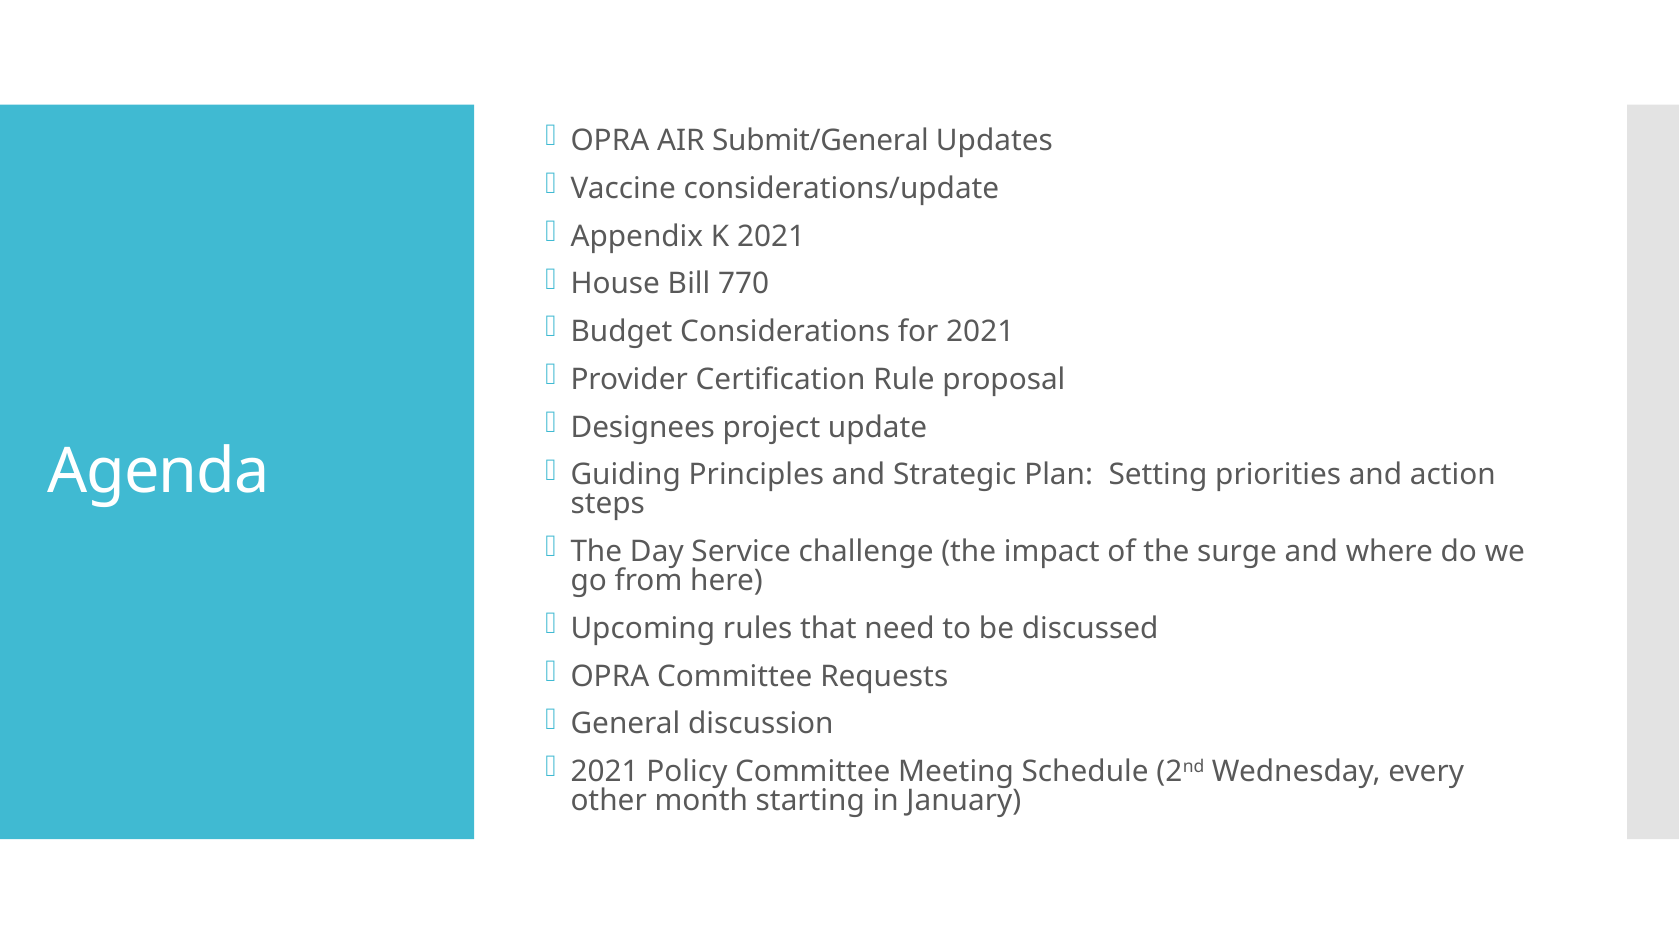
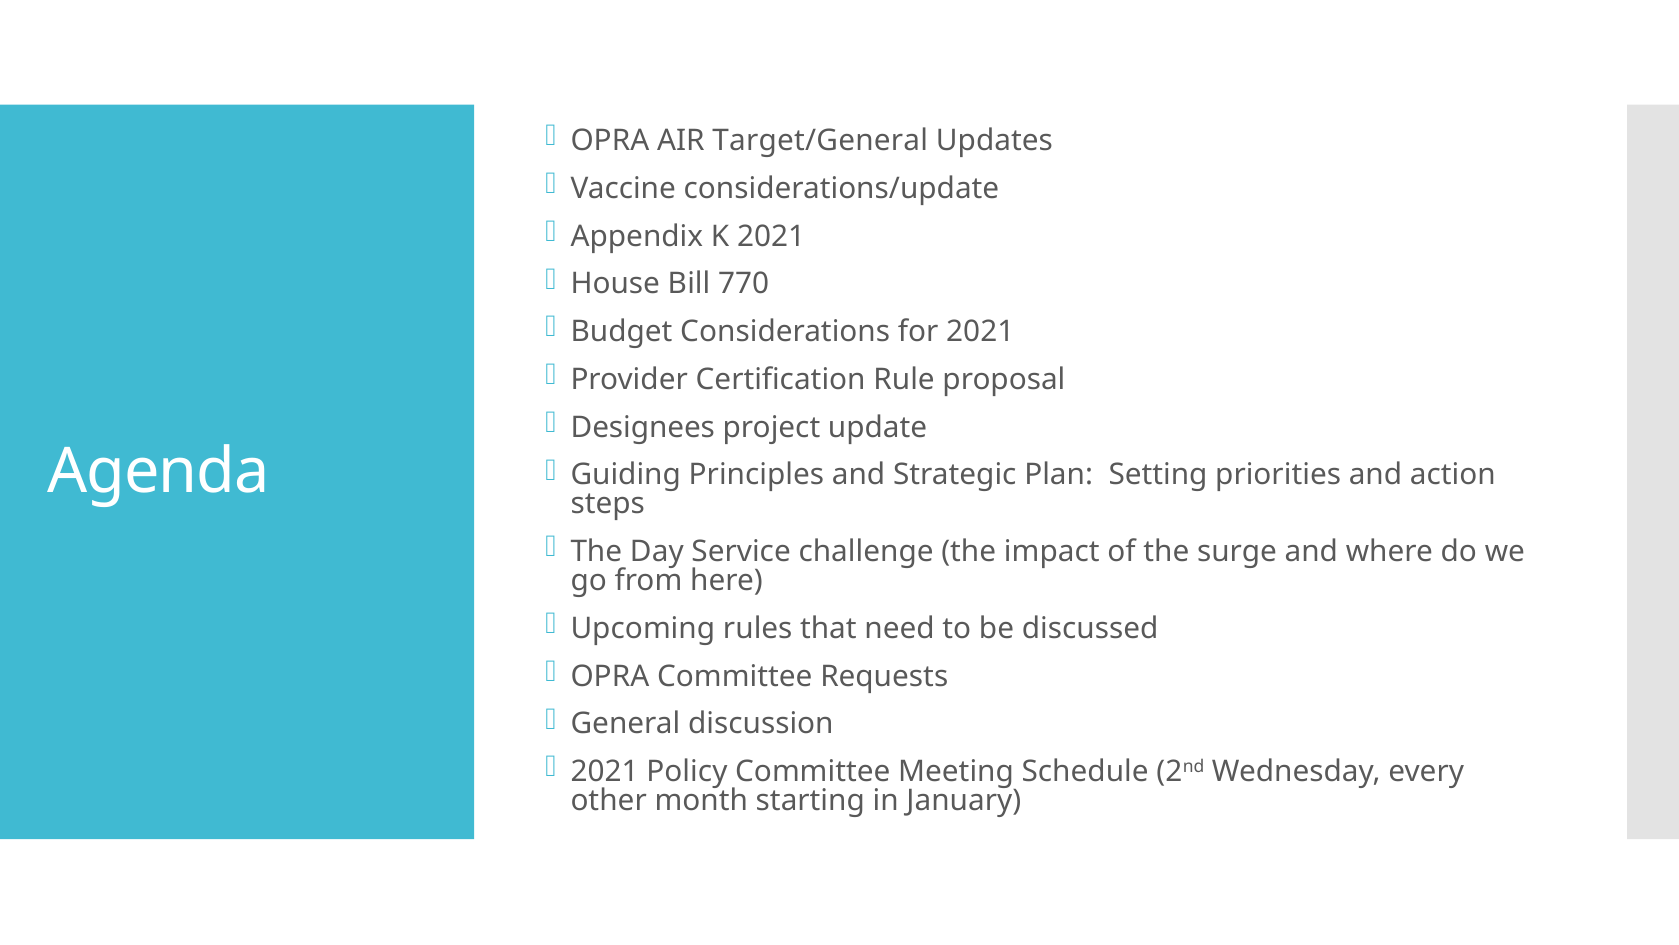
Submit/General: Submit/General -> Target/General
